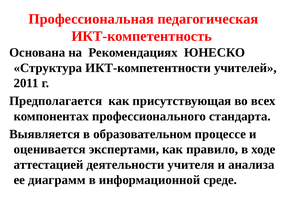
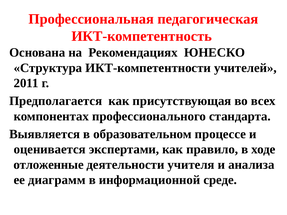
аттестацией: аттестацией -> отложенные
